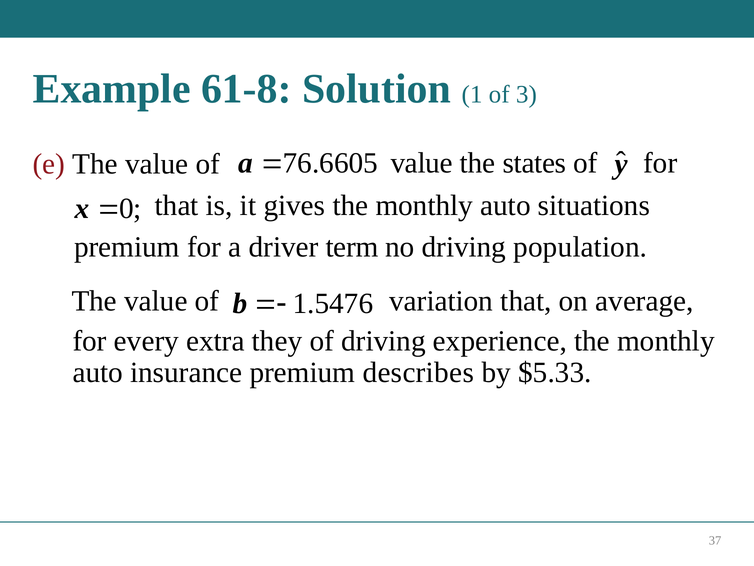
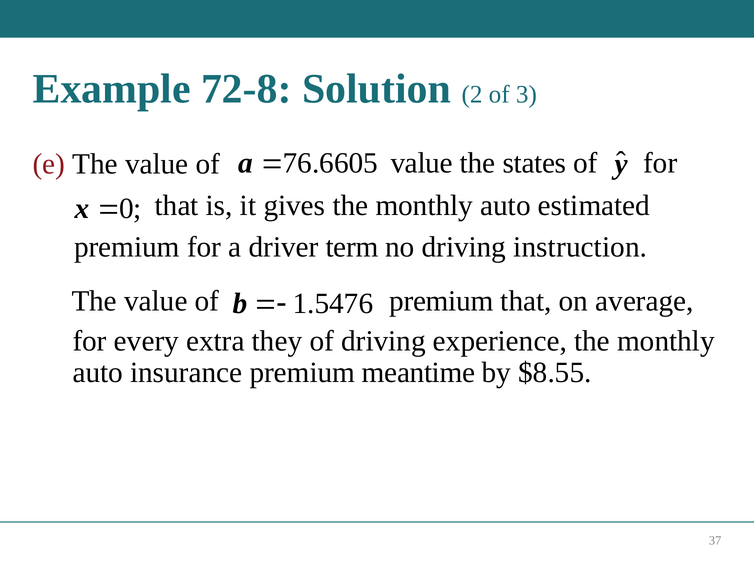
61-8: 61-8 -> 72-8
1: 1 -> 2
situations: situations -> estimated
population: population -> instruction
variation at (441, 301): variation -> premium
describes: describes -> meantime
$5.33: $5.33 -> $8.55
